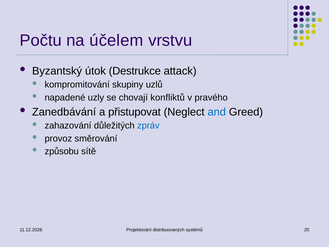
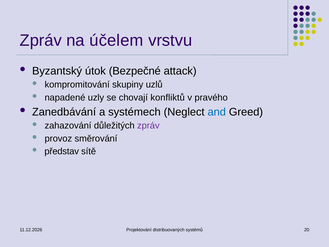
Počtu at (41, 40): Počtu -> Zpráv
Destrukce: Destrukce -> Bezpečné
přistupovat: přistupovat -> systémech
zpráv at (148, 126) colour: blue -> purple
způsobu: způsobu -> představ
